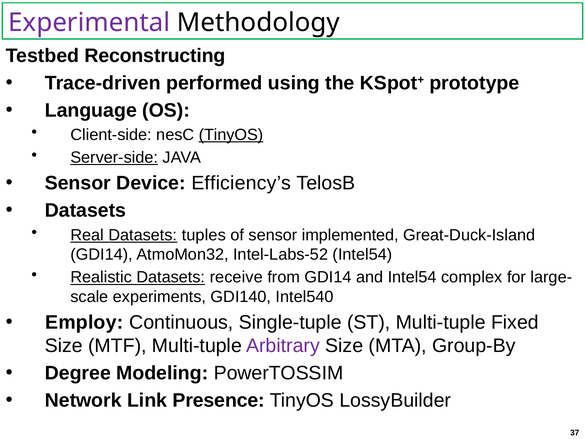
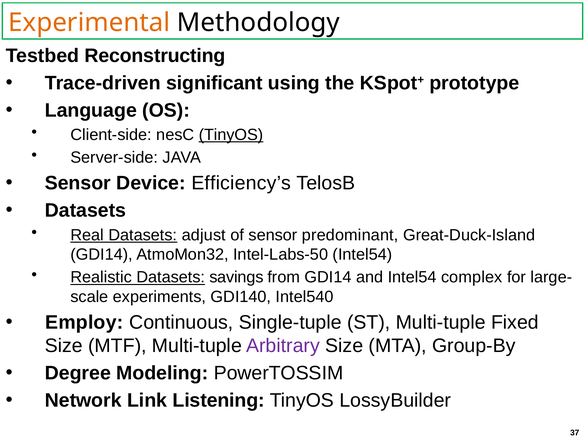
Experimental colour: purple -> orange
performed: performed -> significant
Server-side underline: present -> none
tuples: tuples -> adjust
implemented: implemented -> predominant
Intel-Labs-52: Intel-Labs-52 -> Intel-Labs-50
receive: receive -> savings
Presence: Presence -> Listening
